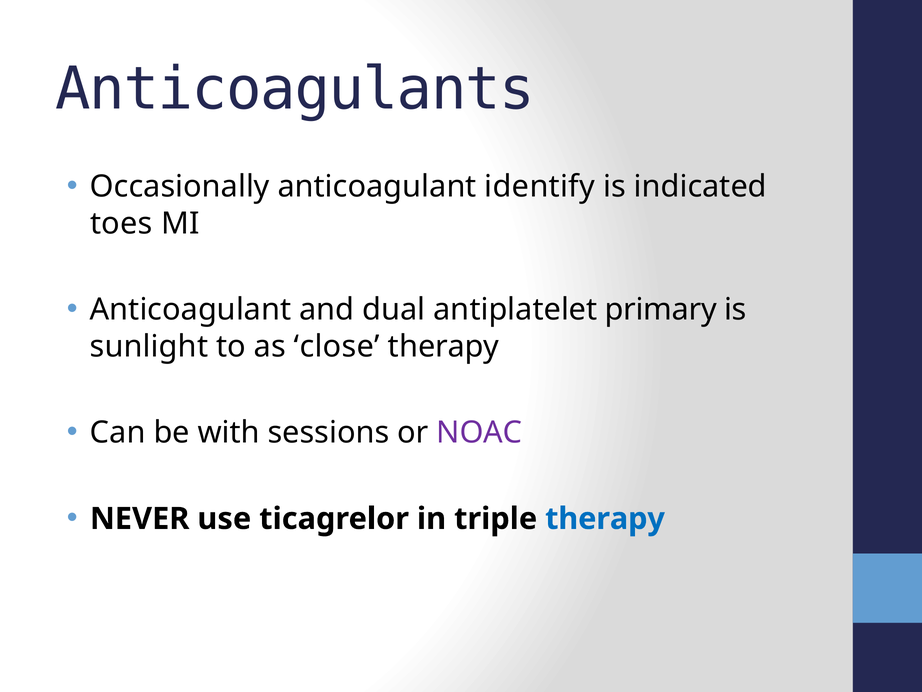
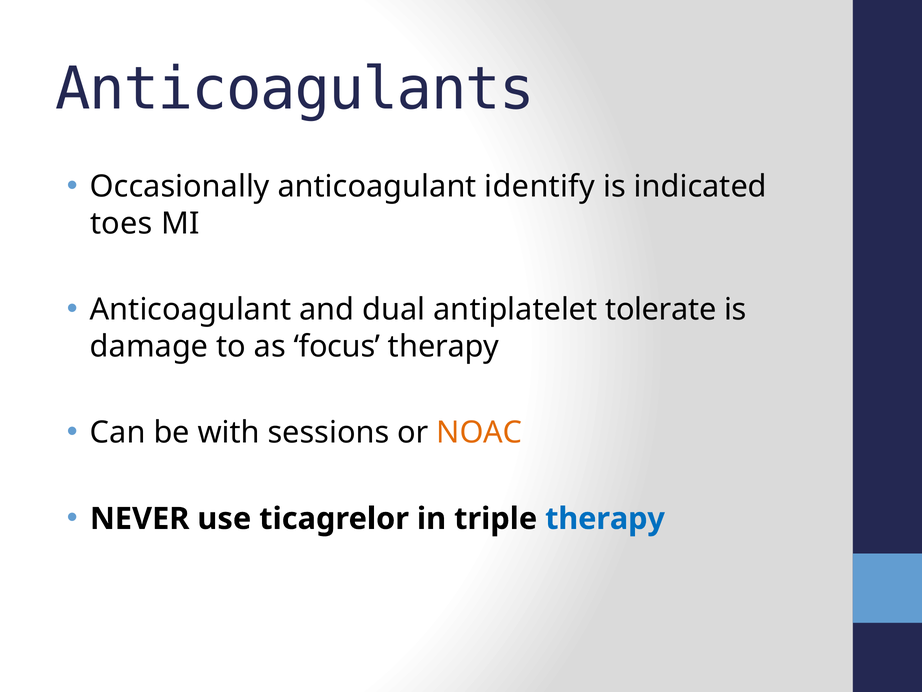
primary: primary -> tolerate
sunlight: sunlight -> damage
close: close -> focus
NOAC colour: purple -> orange
